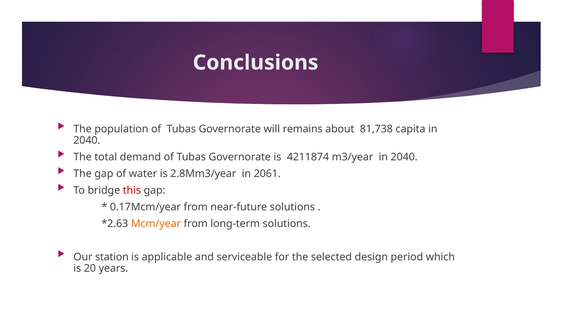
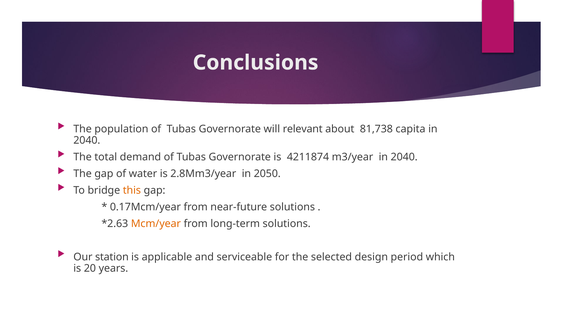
remains: remains -> relevant
2061: 2061 -> 2050
this colour: red -> orange
